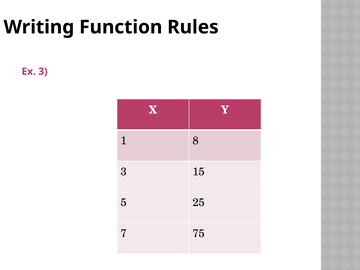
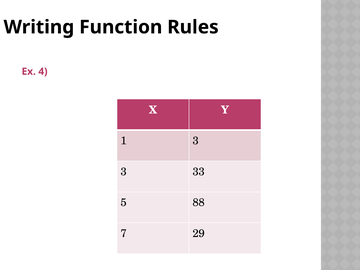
Ex 3: 3 -> 4
1 8: 8 -> 3
15: 15 -> 33
25: 25 -> 88
75: 75 -> 29
